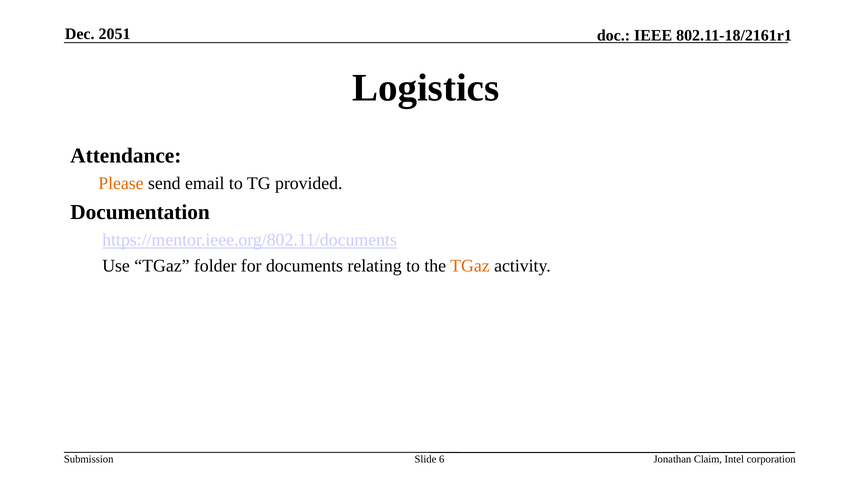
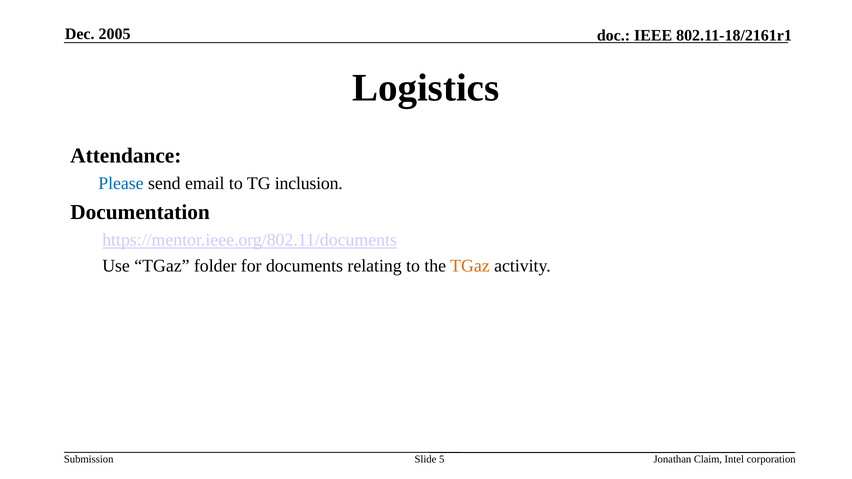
2051: 2051 -> 2005
Please colour: orange -> blue
provided: provided -> inclusion
6: 6 -> 5
